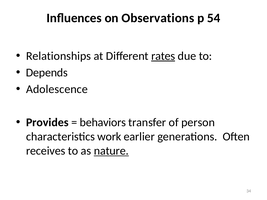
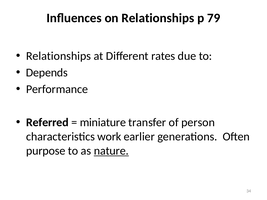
on Observations: Observations -> Relationships
54: 54 -> 79
rates underline: present -> none
Adolescence: Adolescence -> Performance
Provides: Provides -> Referred
behaviors: behaviors -> miniature
receives: receives -> purpose
